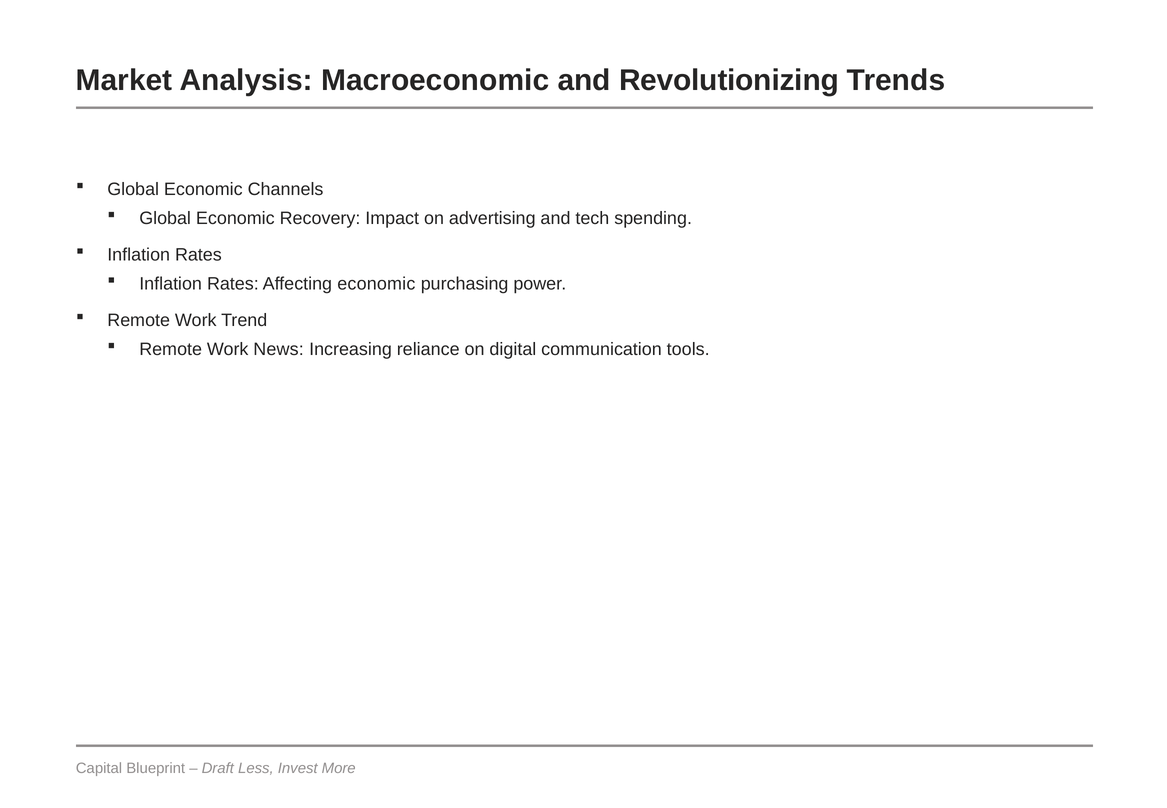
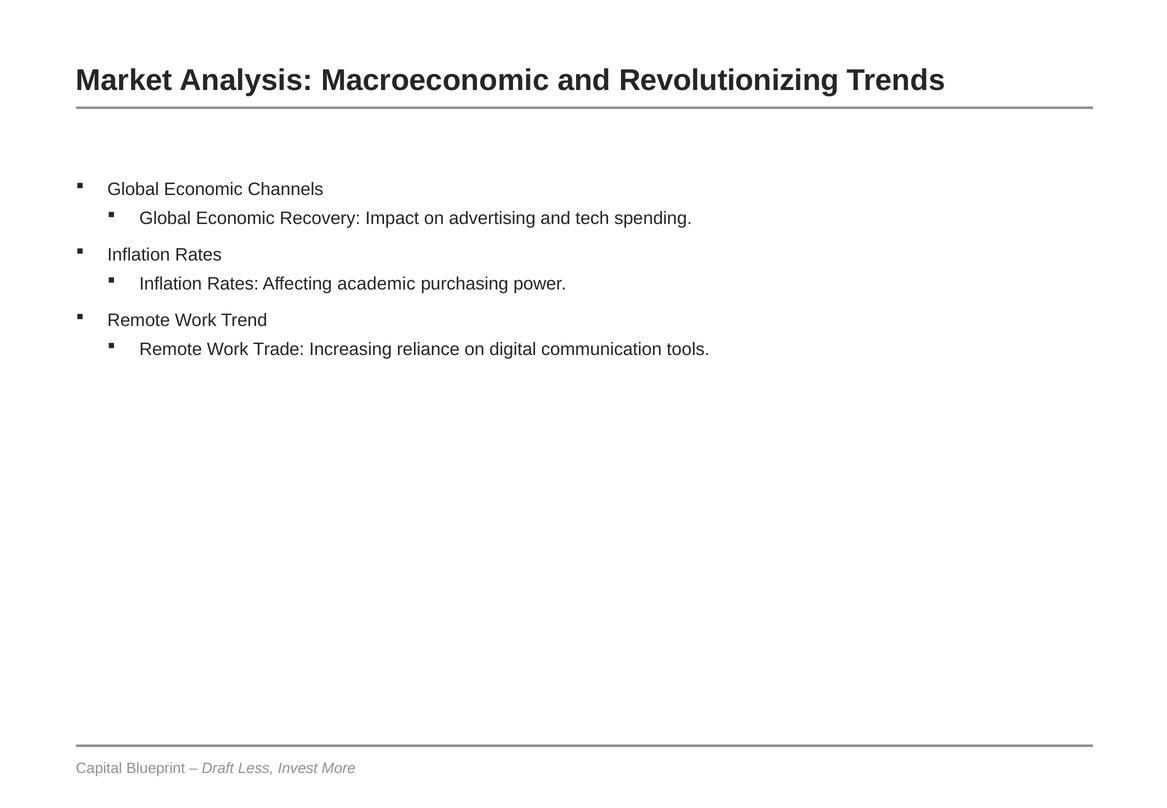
Affecting economic: economic -> academic
News: News -> Trade
